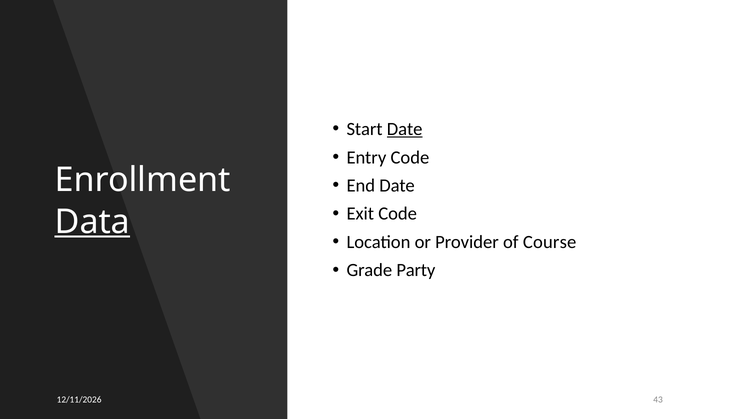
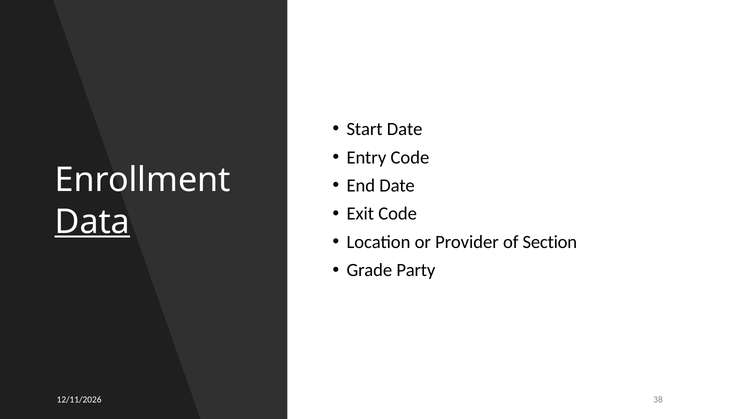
Date at (405, 129) underline: present -> none
Course: Course -> Section
43: 43 -> 38
